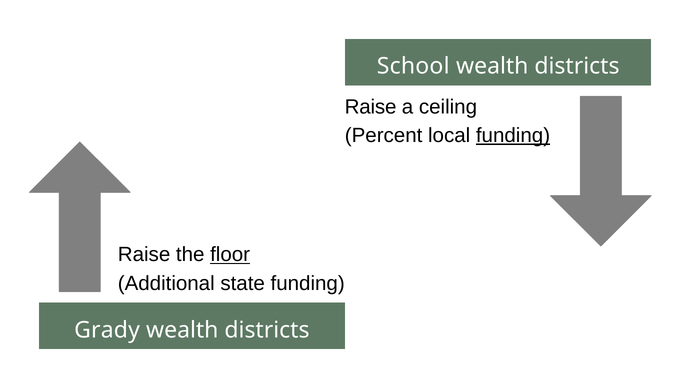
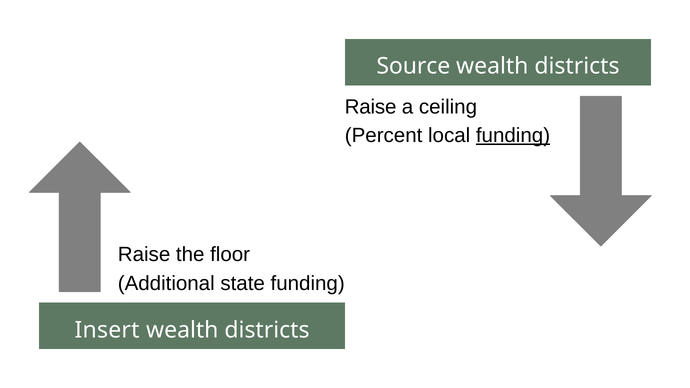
School: School -> Source
floor underline: present -> none
Grady: Grady -> Insert
